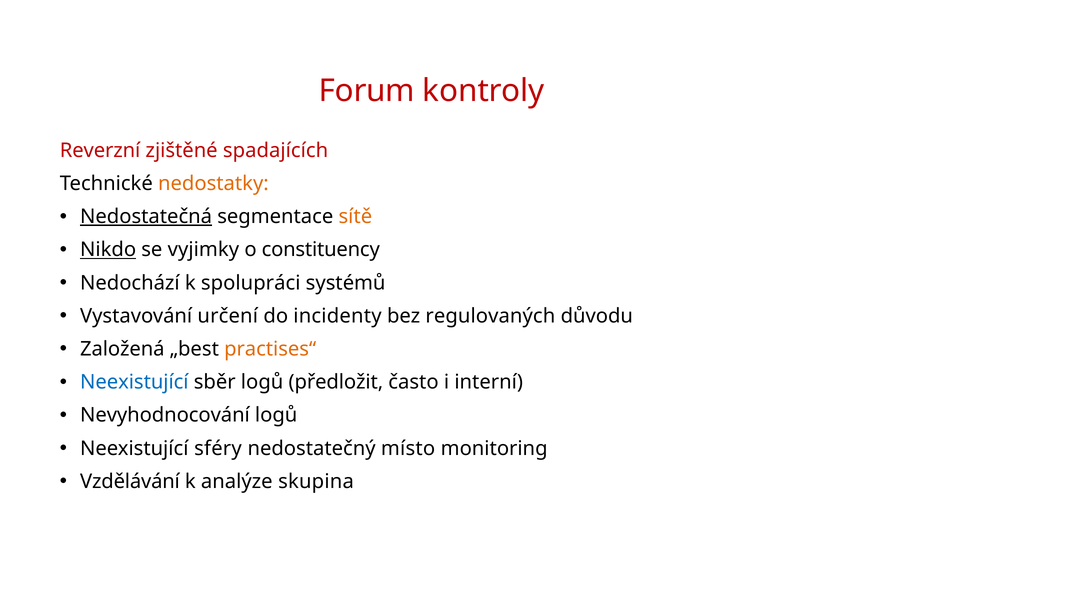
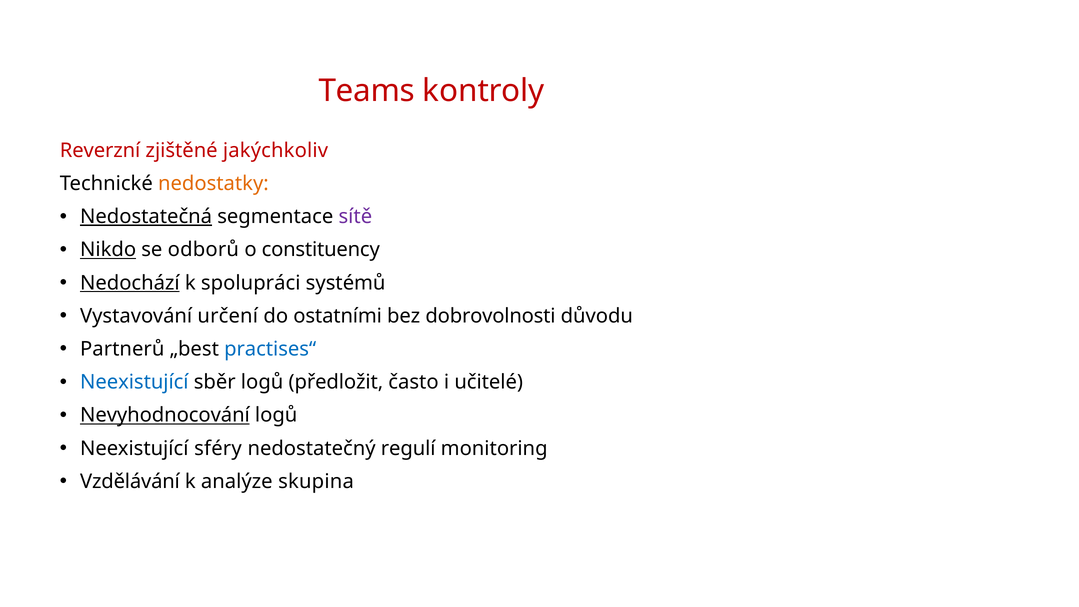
Forum: Forum -> Teams
spadajících: spadajících -> jakýchkoliv
sítě colour: orange -> purple
vyjimky: vyjimky -> odborů
Nedochází underline: none -> present
incidenty: incidenty -> ostatními
regulovaných: regulovaných -> dobrovolnosti
Založená: Založená -> Partnerů
practises“ colour: orange -> blue
interní: interní -> učitelé
Nevyhodnocování underline: none -> present
místo: místo -> regulí
